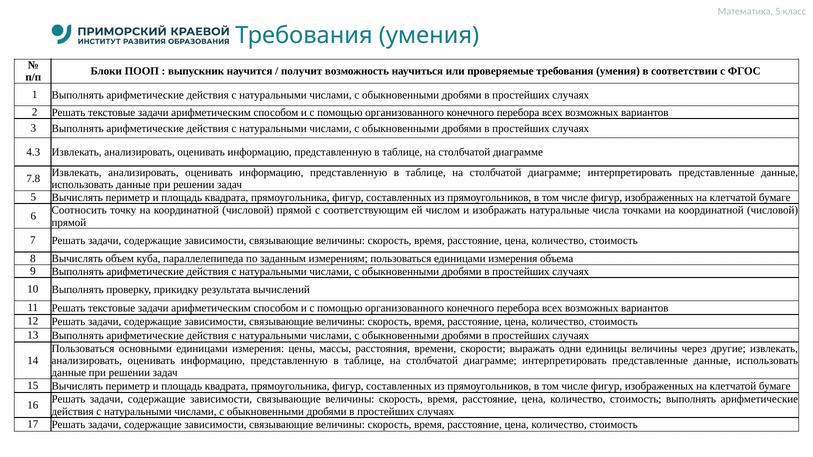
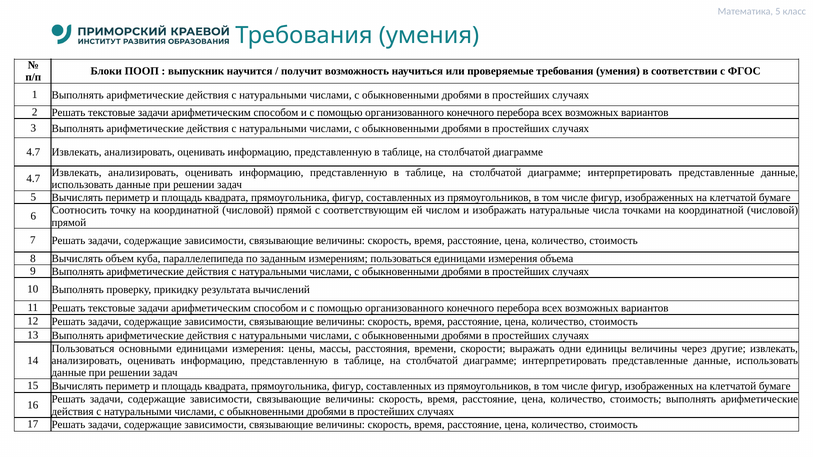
4.3 at (33, 152): 4.3 -> 4.7
7.8 at (33, 179): 7.8 -> 4.7
